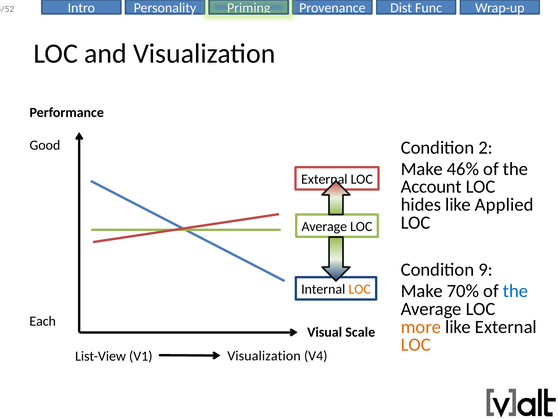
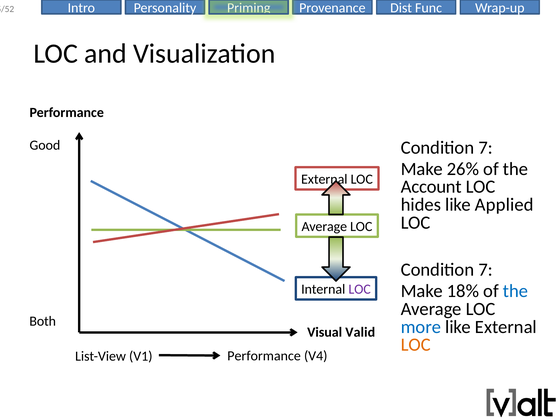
2 at (486, 147): 2 -> 7
46%: 46% -> 26%
9 at (486, 269): 9 -> 7
70%: 70% -> 18%
LOC at (360, 289) colour: orange -> purple
Each: Each -> Both
more colour: orange -> blue
Scale: Scale -> Valid
V1 Visualization: Visualization -> Performance
